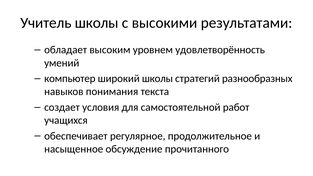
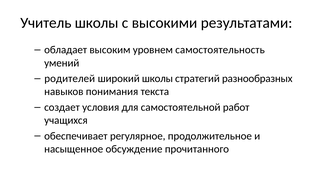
удовлетворённость: удовлетворённость -> самостоятельность
компьютер: компьютер -> родителей
